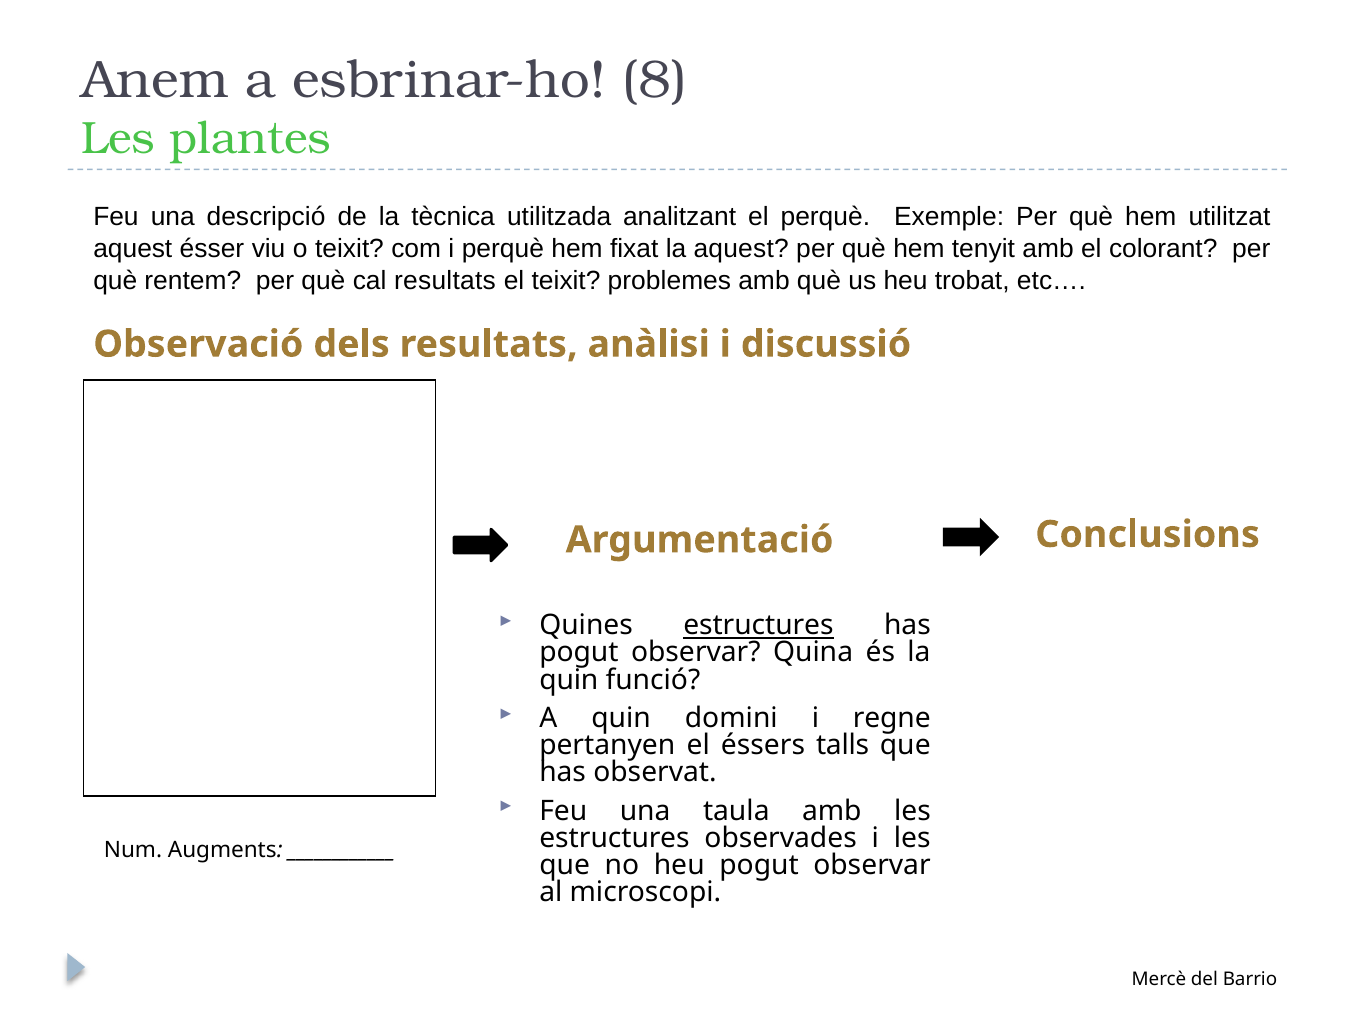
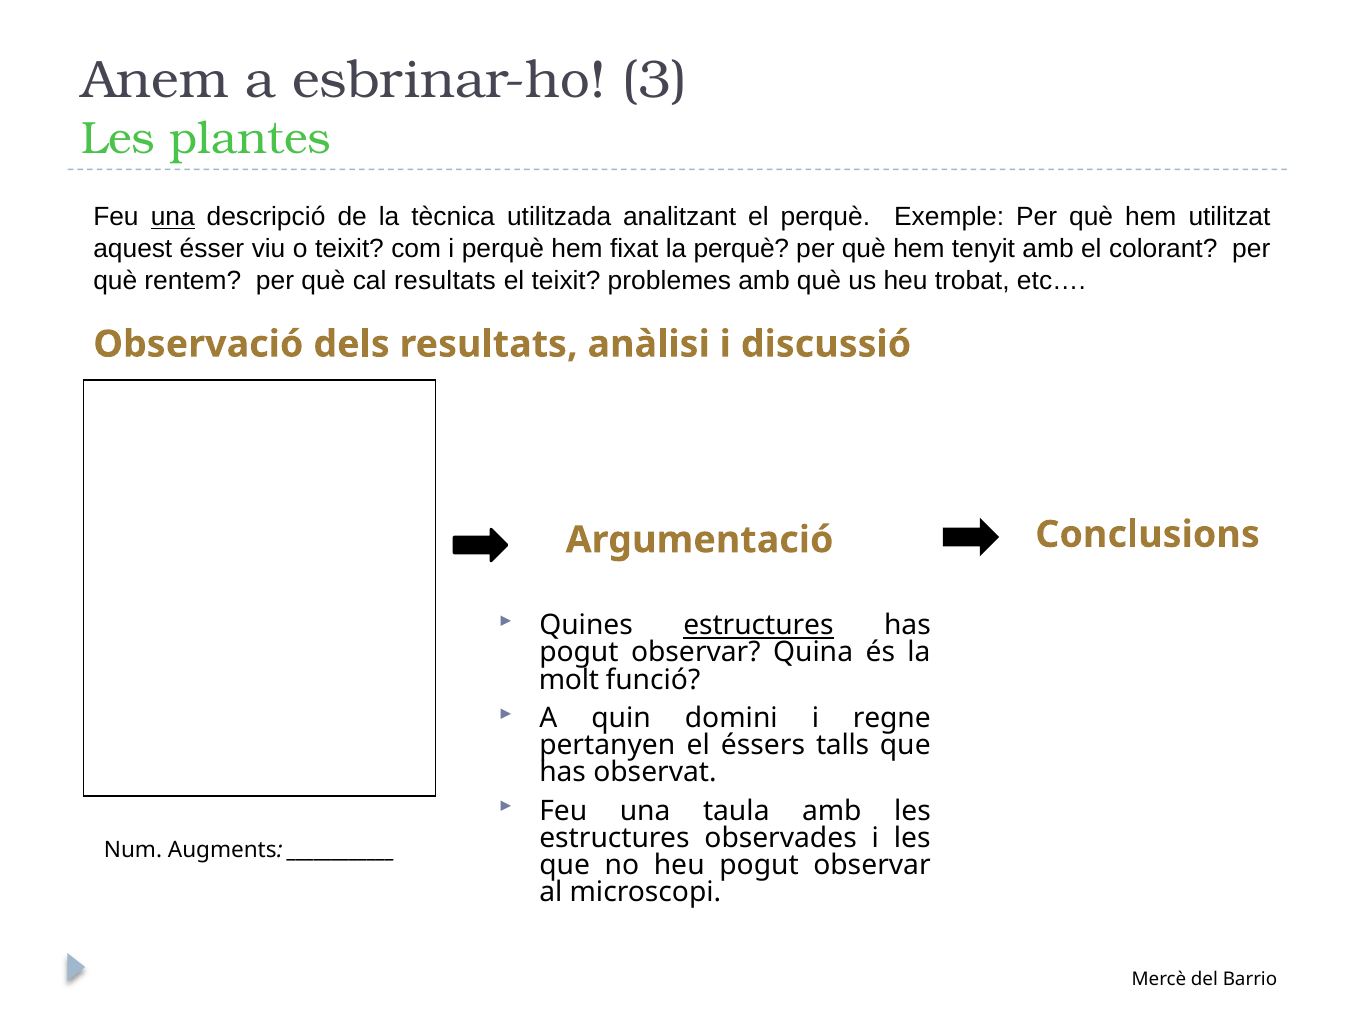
8: 8 -> 3
una at (173, 217) underline: none -> present
la aquest: aquest -> perquè
quin at (569, 680): quin -> molt
